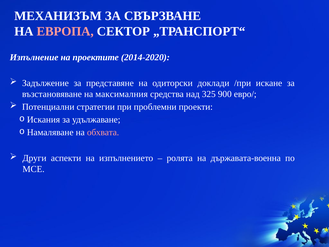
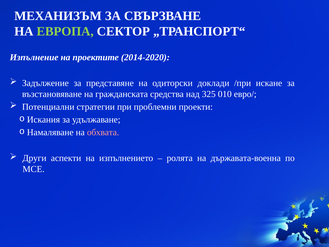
ЕВРОПА colour: pink -> light green
максималния: максималния -> гражданската
900: 900 -> 010
